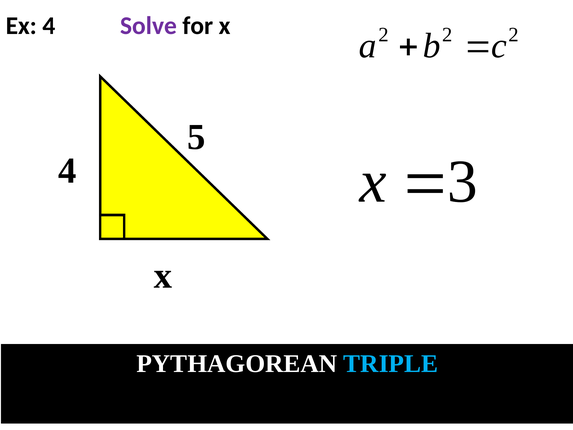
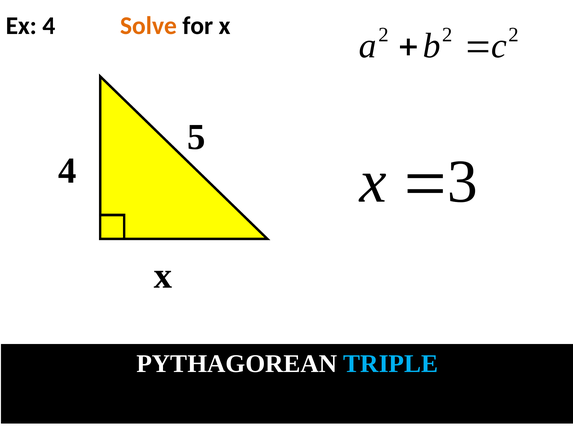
Solve colour: purple -> orange
